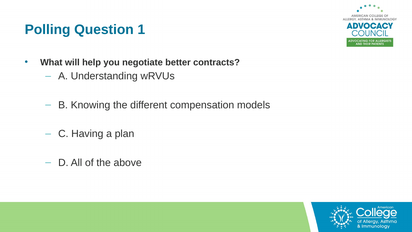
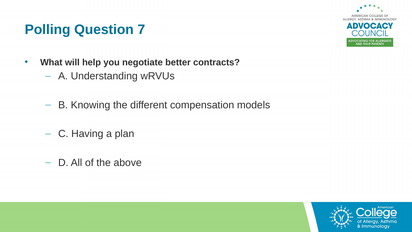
1: 1 -> 7
